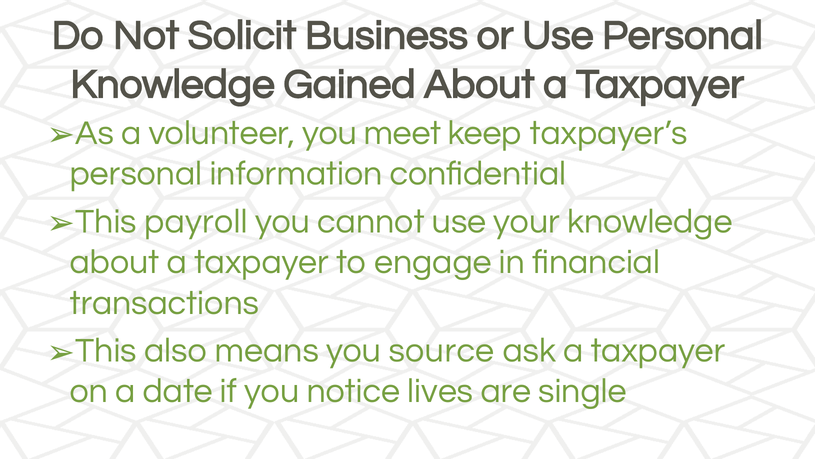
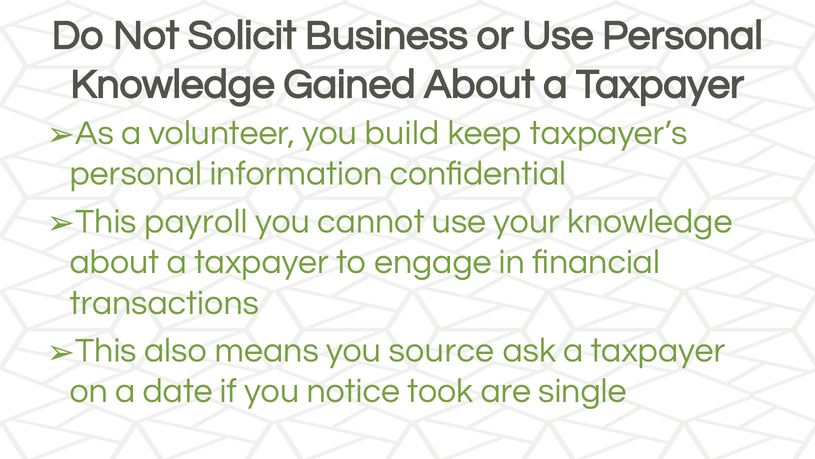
meet: meet -> build
lives: lives -> took
